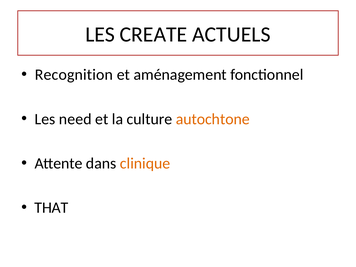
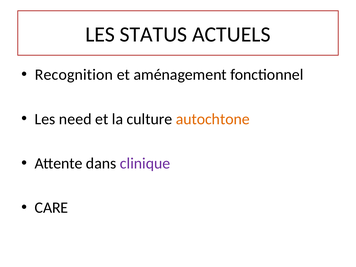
CREATE: CREATE -> STATUS
clinique colour: orange -> purple
THAT: THAT -> CARE
